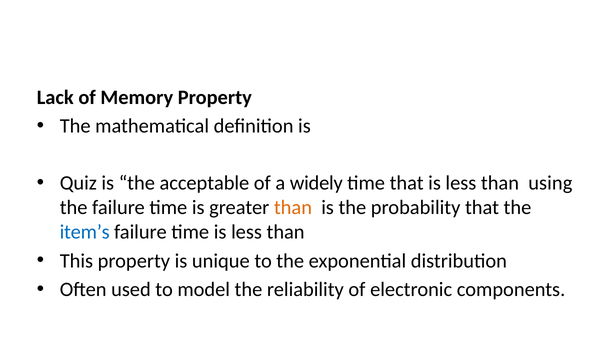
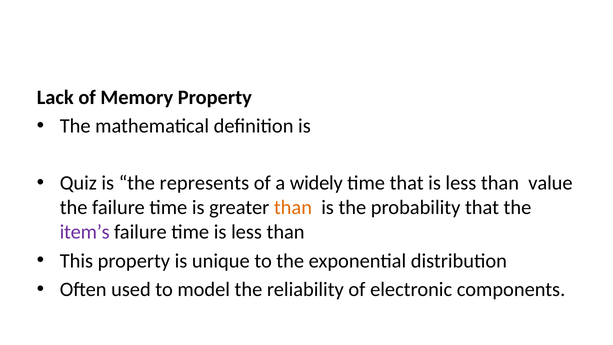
acceptable: acceptable -> represents
using: using -> value
item’s colour: blue -> purple
